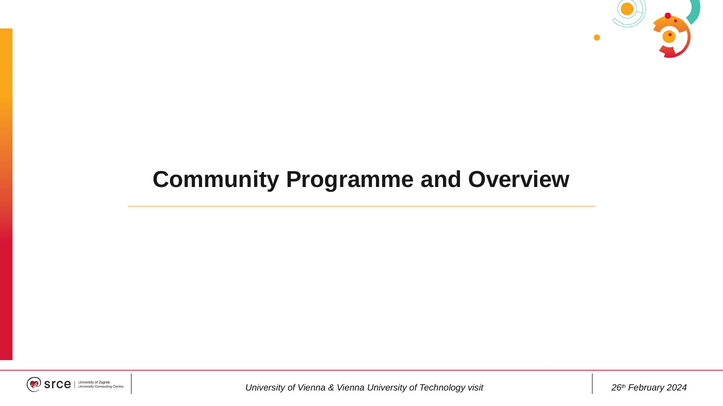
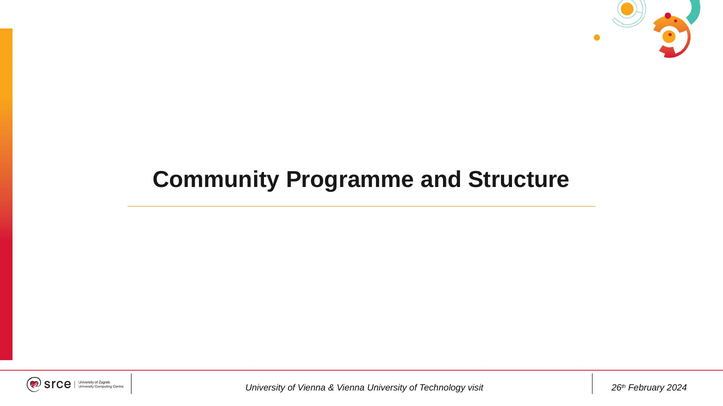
Overview: Overview -> Structure
